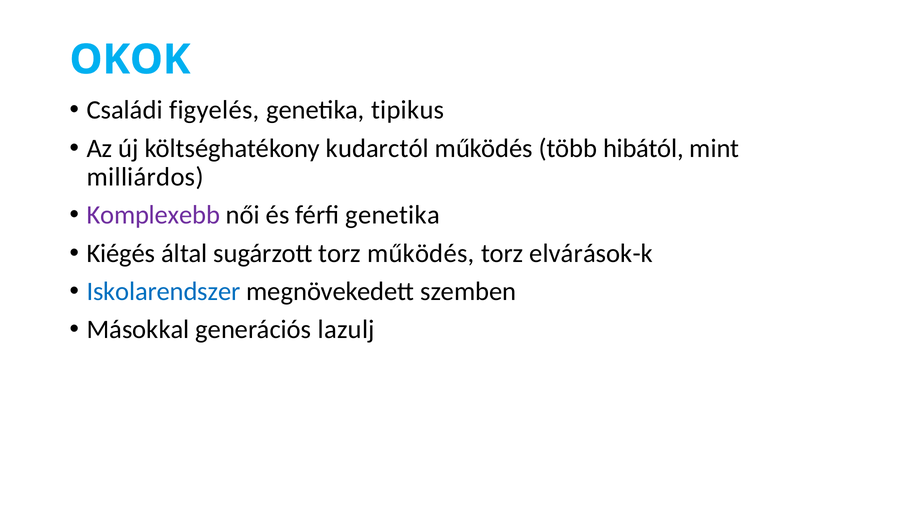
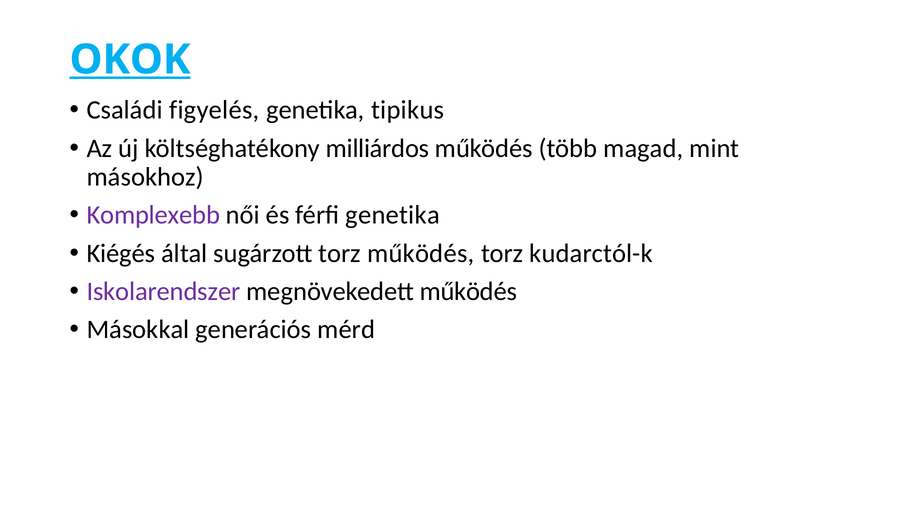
OKOK underline: none -> present
kudarctól: kudarctól -> milliárdos
hibától: hibától -> magad
milliárdos: milliárdos -> másokhoz
elvárások-k: elvárások-k -> kudarctól-k
Iskolarendszer colour: blue -> purple
megnövekedett szemben: szemben -> működés
lazulj: lazulj -> mérd
